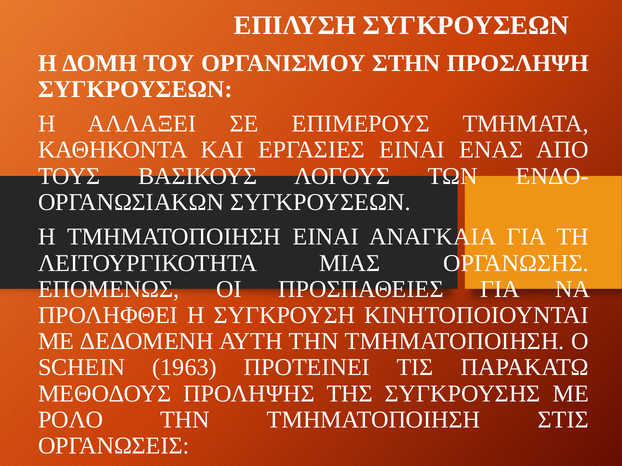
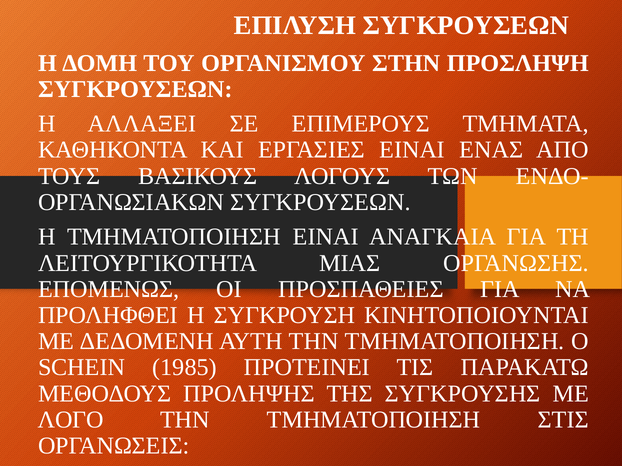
1963: 1963 -> 1985
ΡΟΛΟ: ΡΟΛΟ -> ΛΟΓΟ
